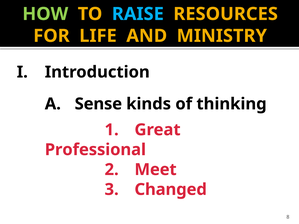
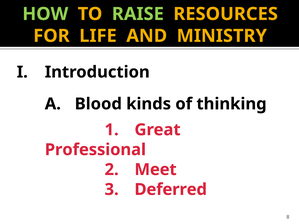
RAISE colour: light blue -> light green
Sense: Sense -> Blood
Changed: Changed -> Deferred
